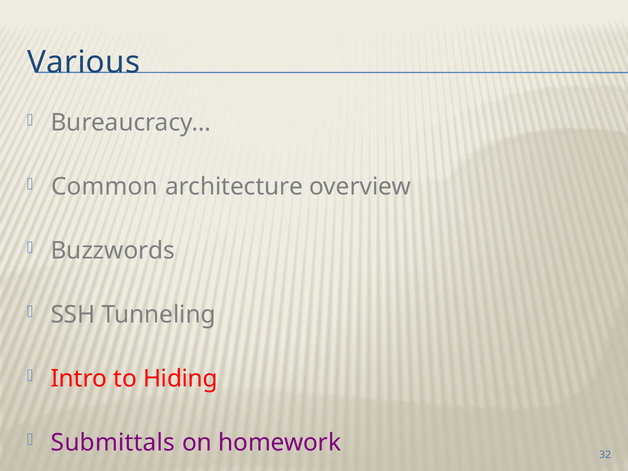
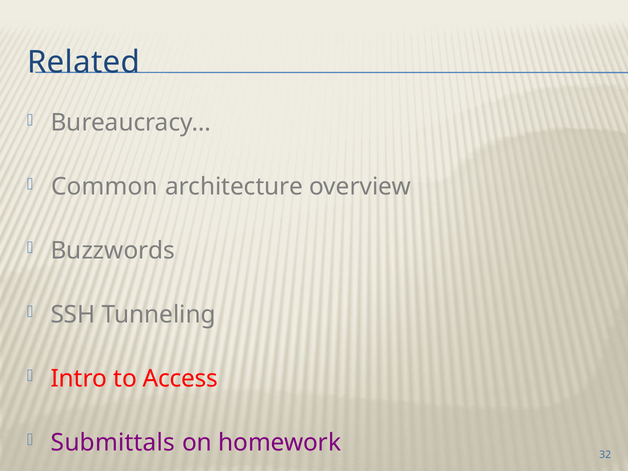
Various: Various -> Related
Hiding: Hiding -> Access
